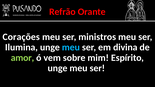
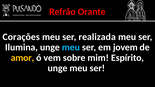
ministros: ministros -> realizada
divina: divina -> jovem
amor colour: light green -> yellow
